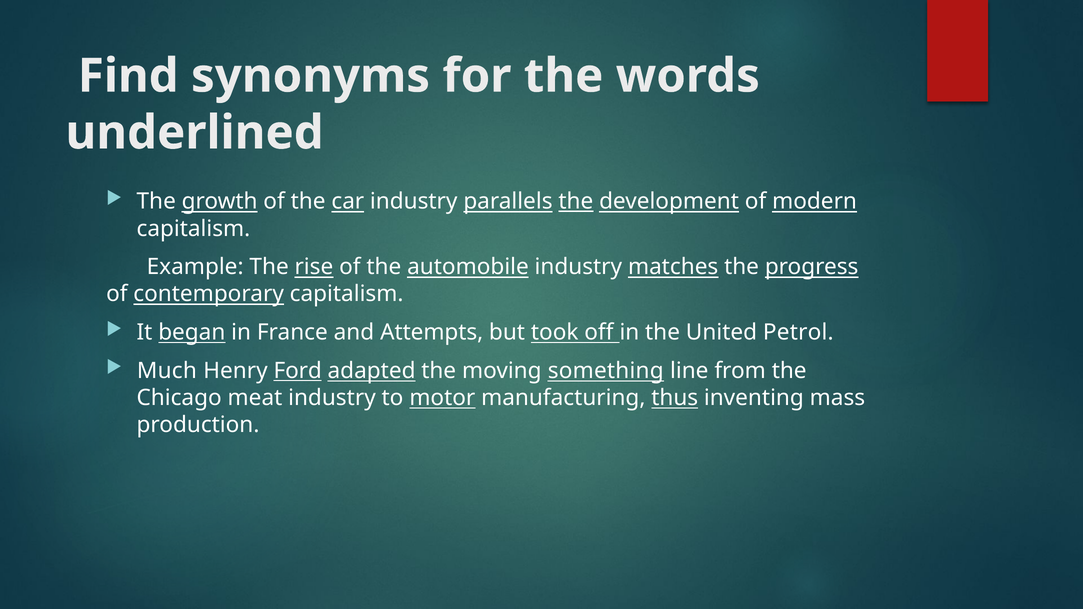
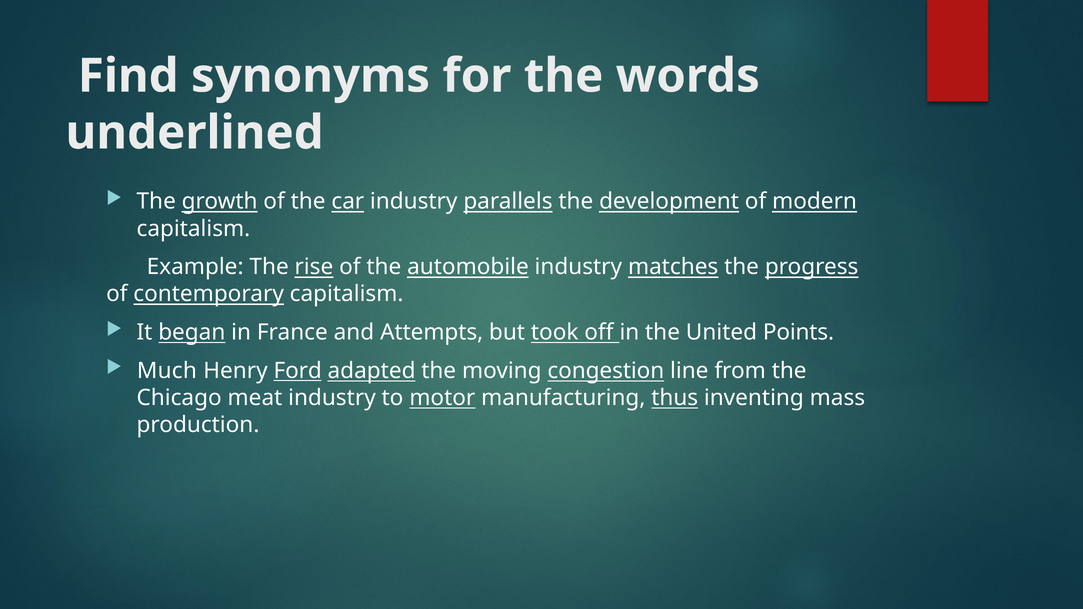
the at (576, 202) underline: present -> none
Petrol: Petrol -> Points
something: something -> congestion
